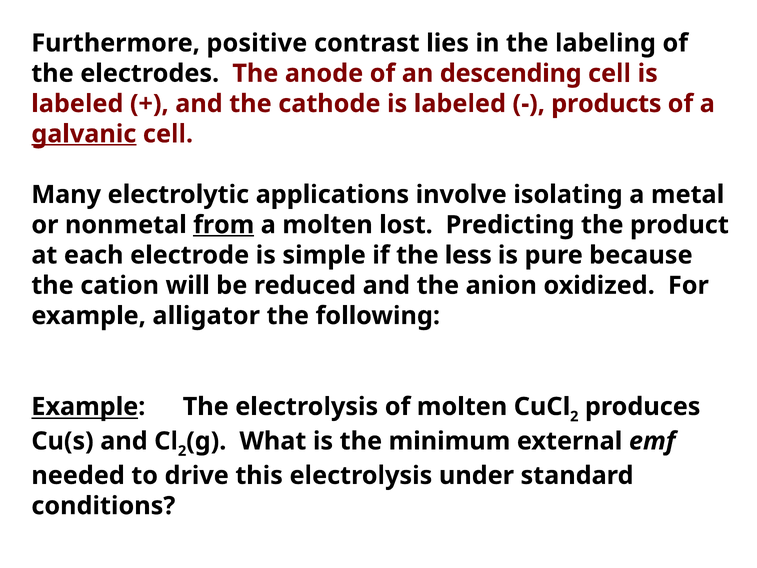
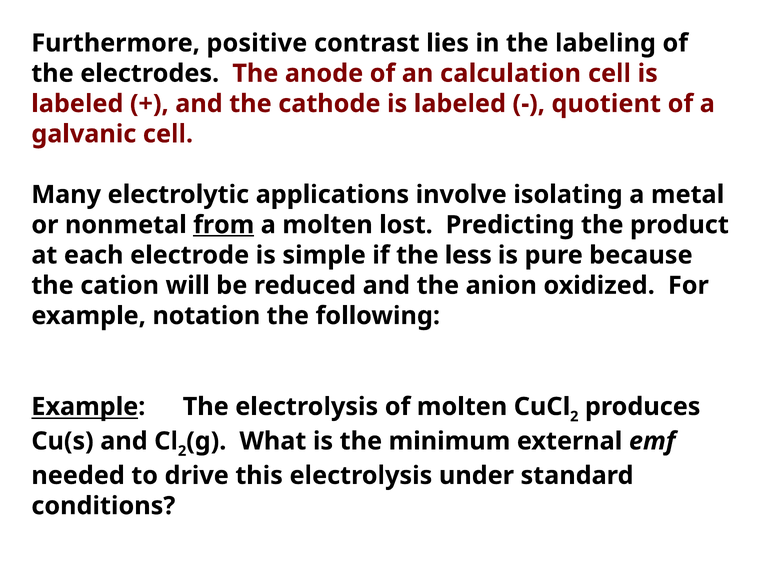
descending: descending -> calculation
products: products -> quotient
galvanic underline: present -> none
alligator: alligator -> notation
